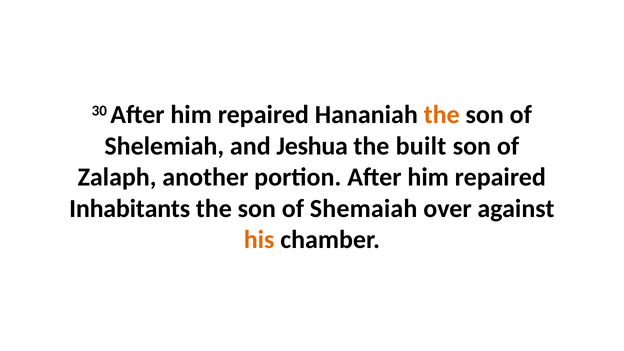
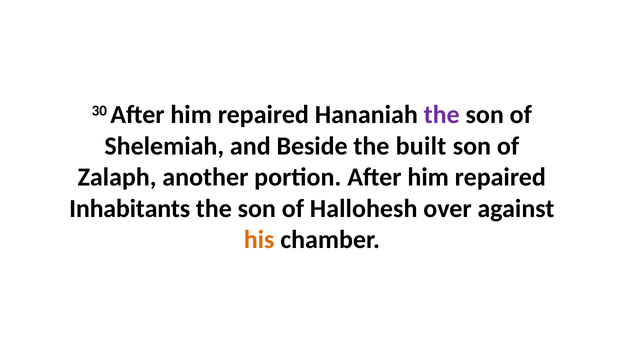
the at (442, 115) colour: orange -> purple
Jeshua: Jeshua -> Beside
Shemaiah: Shemaiah -> Hallohesh
